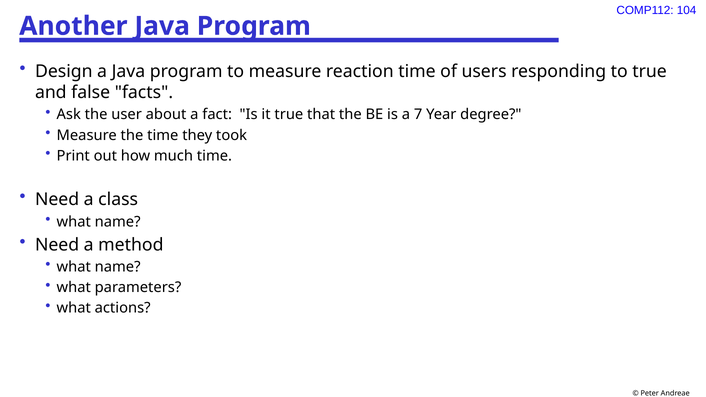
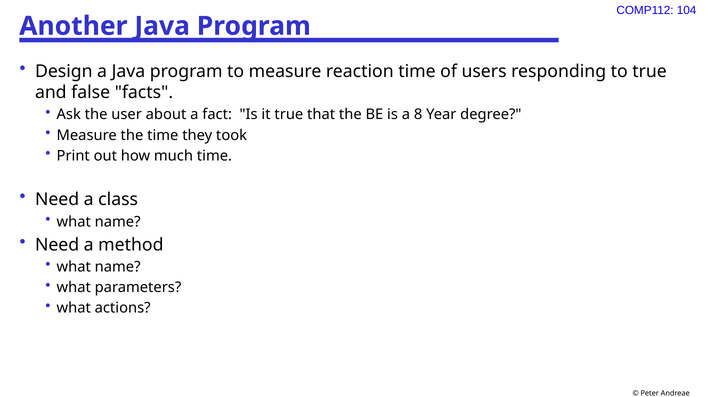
7: 7 -> 8
